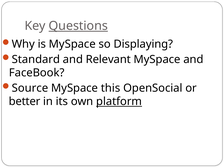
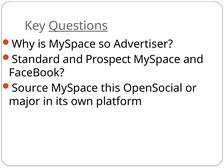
Displaying: Displaying -> Advertiser
Relevant: Relevant -> Prospect
better: better -> major
platform underline: present -> none
